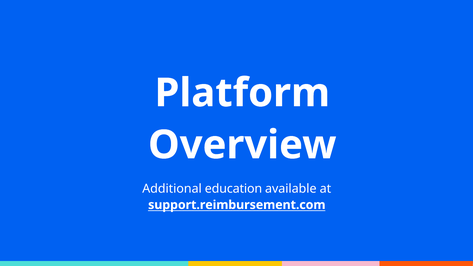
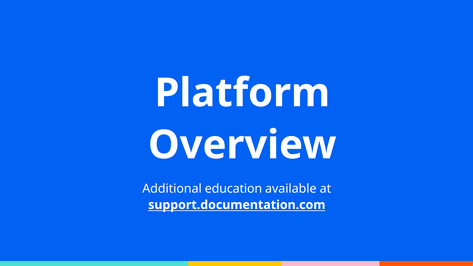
support.reimbursement.com: support.reimbursement.com -> support.documentation.com
